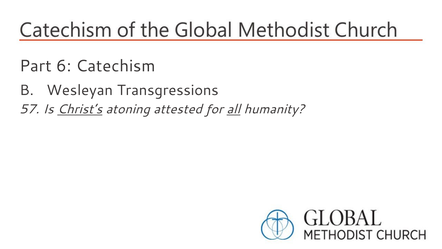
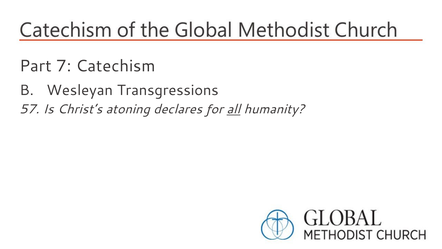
6: 6 -> 7
Christ’s underline: present -> none
attested: attested -> declares
